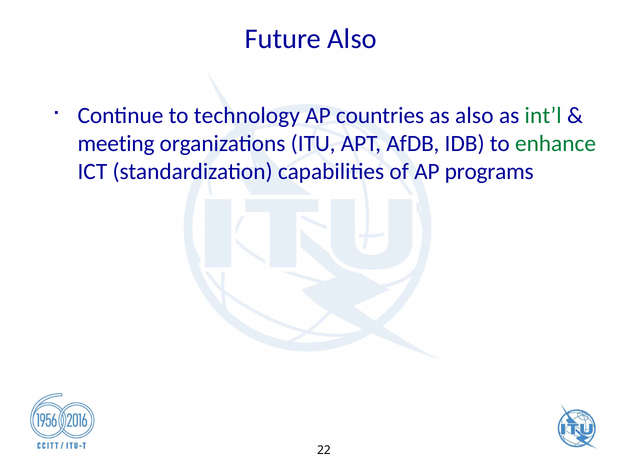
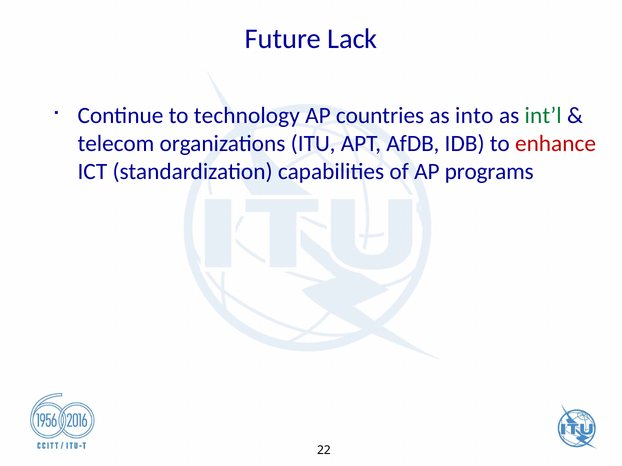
Future Also: Also -> Lack
as also: also -> into
meeting: meeting -> telecom
enhance colour: green -> red
